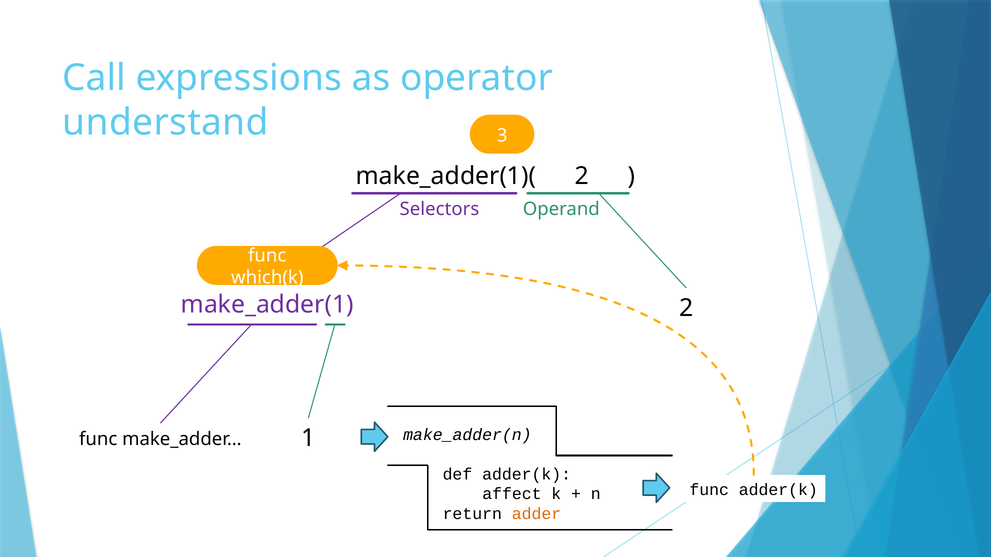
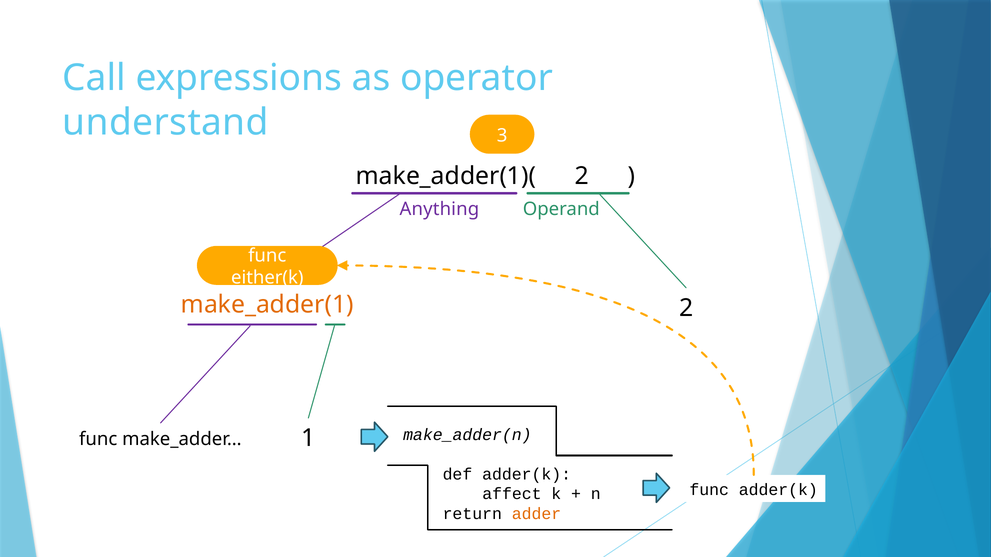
Selectors: Selectors -> Anything
which(k: which(k -> either(k
make_adder(1 colour: purple -> orange
